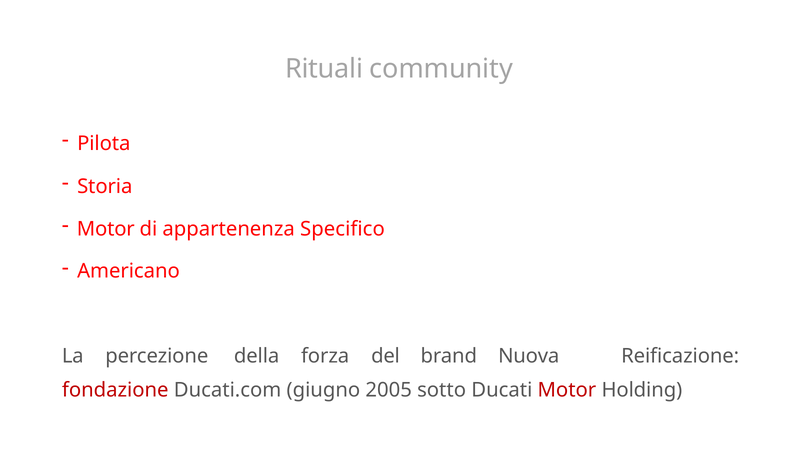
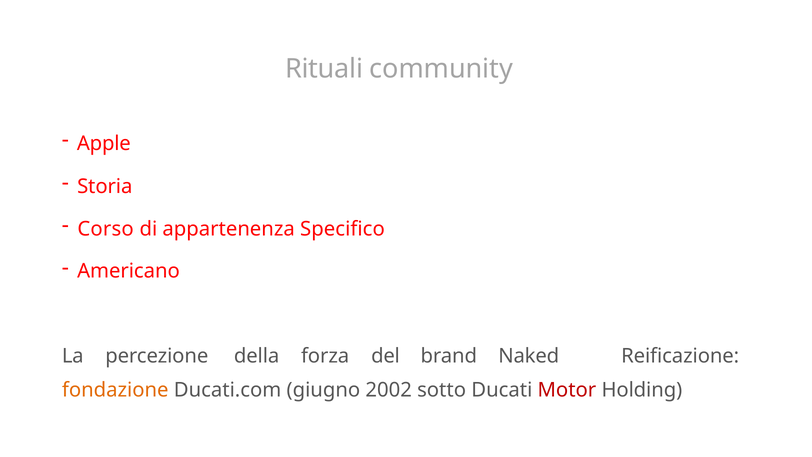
Pilota: Pilota -> Apple
Motor at (106, 229): Motor -> Corso
Nuova: Nuova -> Naked
fondazione colour: red -> orange
2005: 2005 -> 2002
